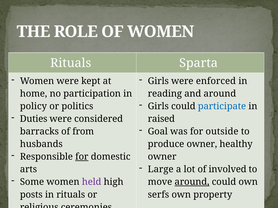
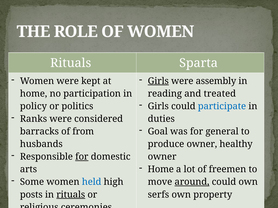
Girls at (158, 81) underline: none -> present
enforced: enforced -> assembly
and around: around -> treated
Duties: Duties -> Ranks
raised: raised -> duties
outside: outside -> general
Large at (161, 170): Large -> Home
involved: involved -> freemen
held colour: purple -> blue
rituals at (71, 195) underline: none -> present
